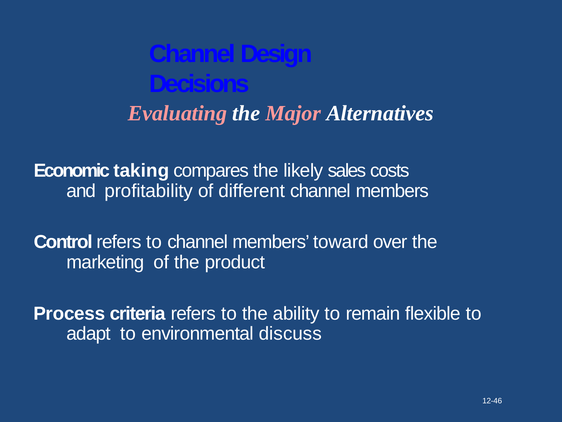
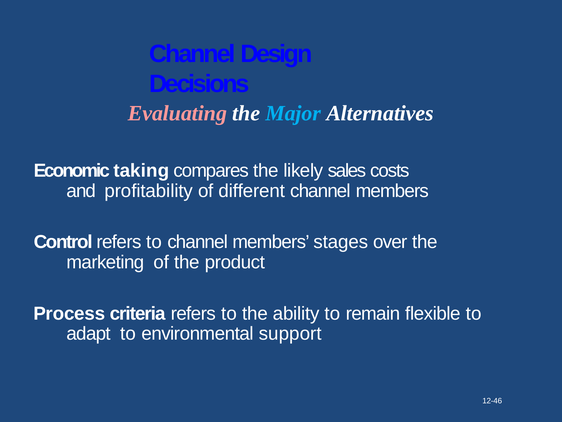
Major colour: pink -> light blue
toward: toward -> stages
discuss: discuss -> support
